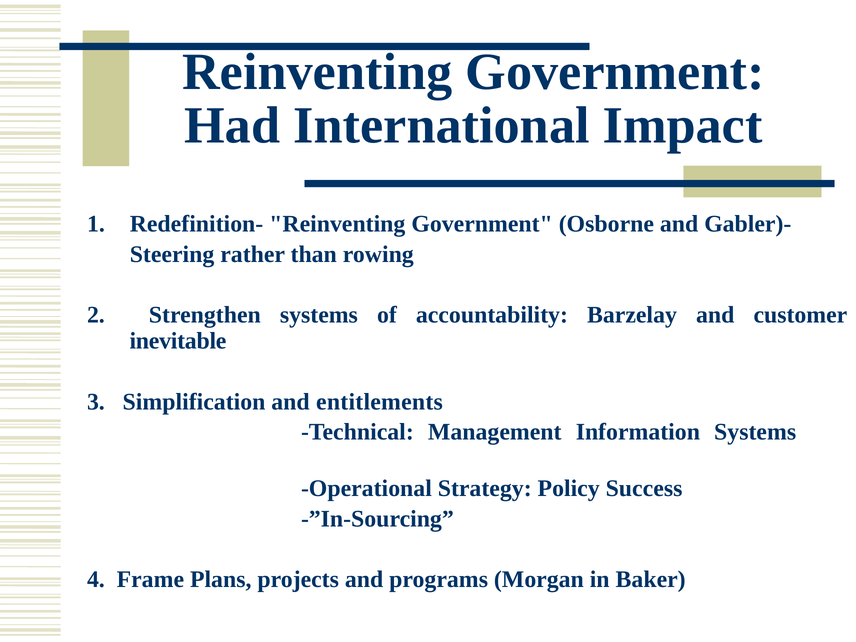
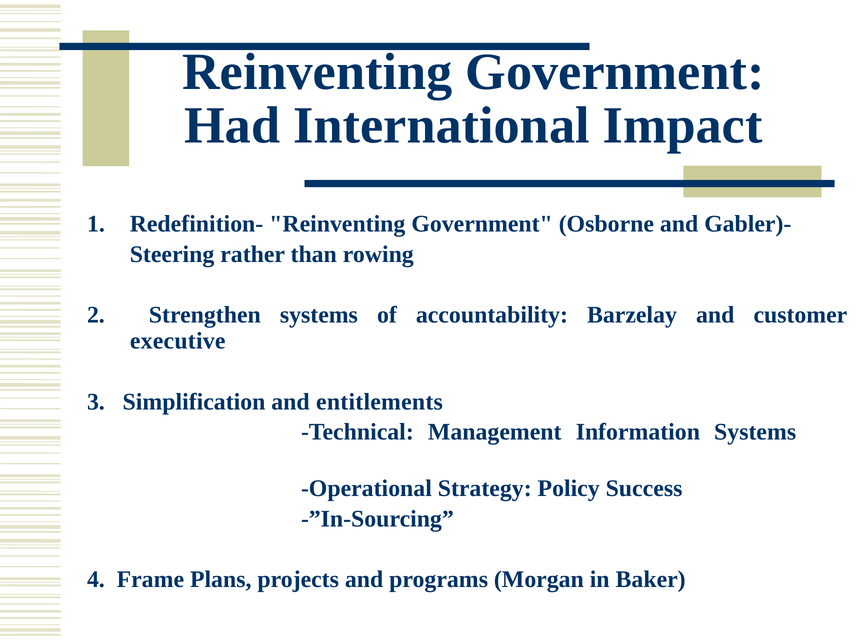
inevitable: inevitable -> executive
